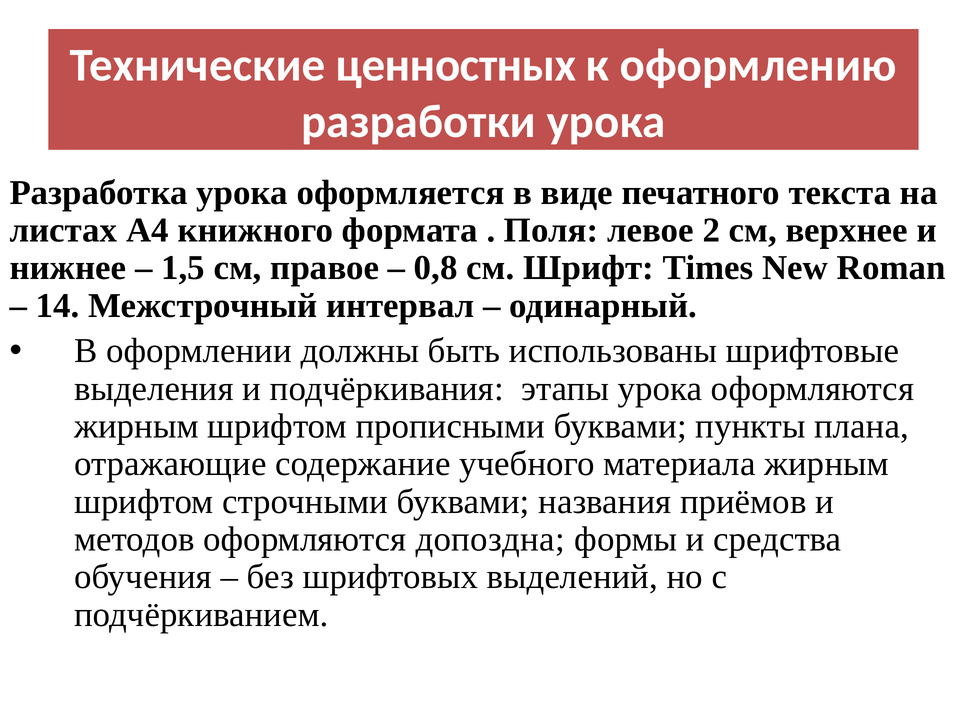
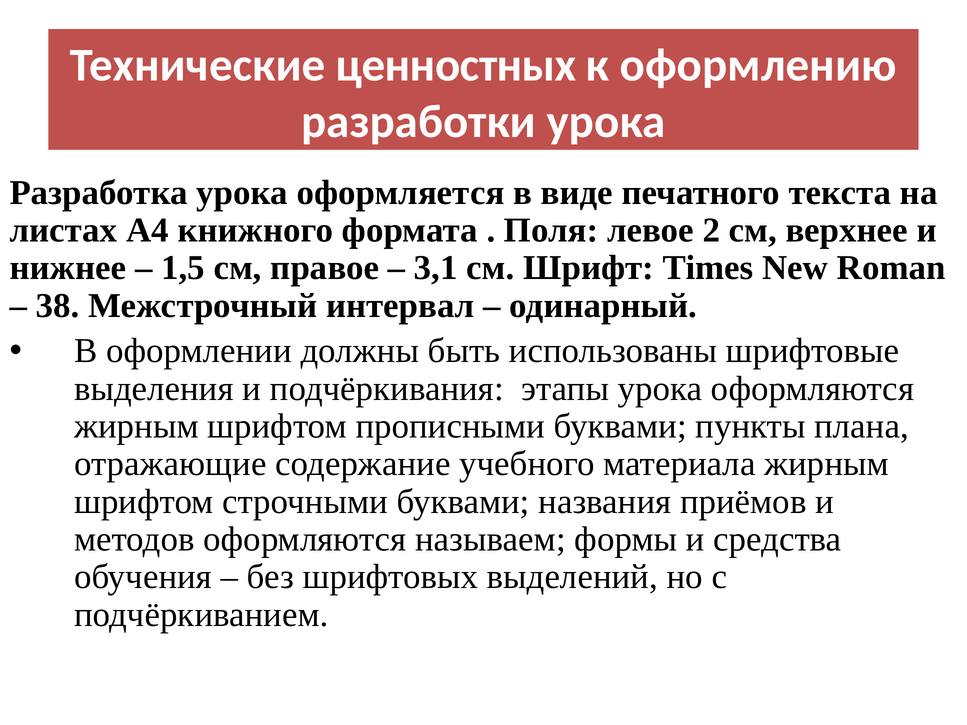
0,8: 0,8 -> 3,1
14: 14 -> 38
допоздна: допоздна -> называем
